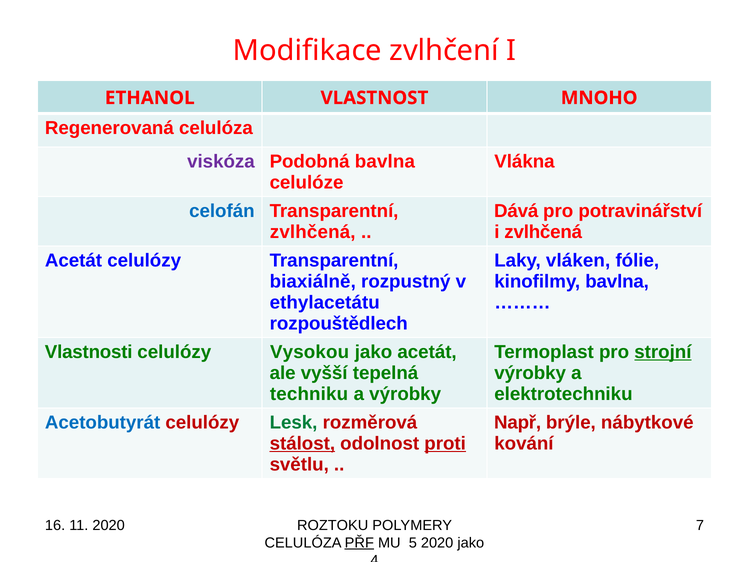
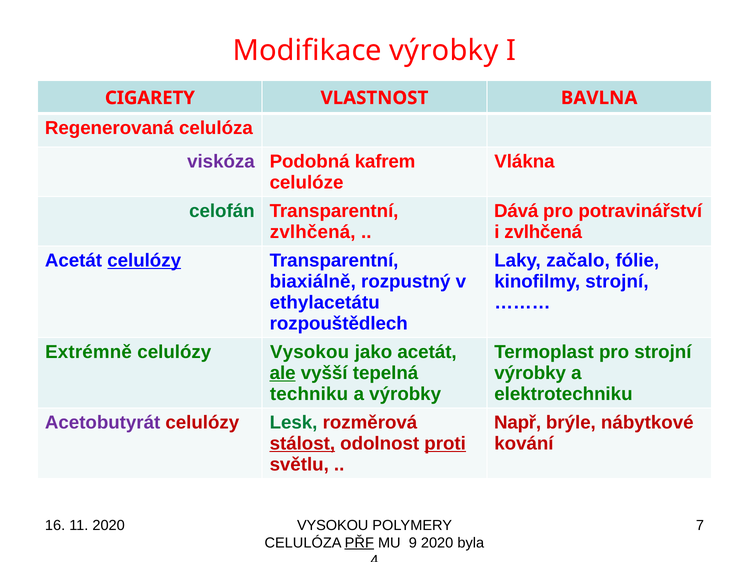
Modifikace zvlhčení: zvlhčení -> výrobky
ETHANOL: ETHANOL -> CIGARETY
MNOHO: MNOHO -> BAVLNA
Podobná bavlna: bavlna -> kafrem
celofán colour: blue -> green
celulózy at (144, 260) underline: none -> present
vláken: vláken -> začalo
kinofilmy bavlna: bavlna -> strojní
Vlastnosti: Vlastnosti -> Extrémně
strojní at (663, 352) underline: present -> none
ale underline: none -> present
Acetobutyrát colour: blue -> purple
2020 ROZTOKU: ROZTOKU -> VYSOKOU
5: 5 -> 9
2020 jako: jako -> byla
